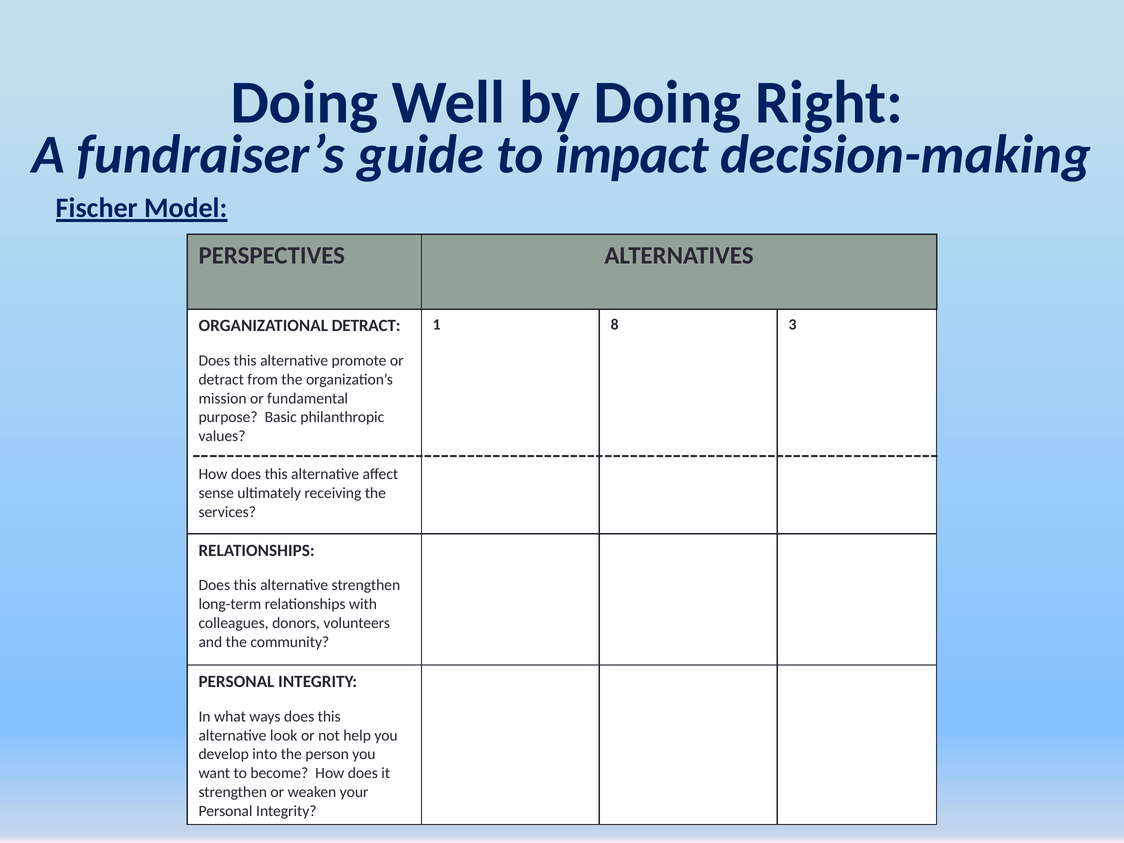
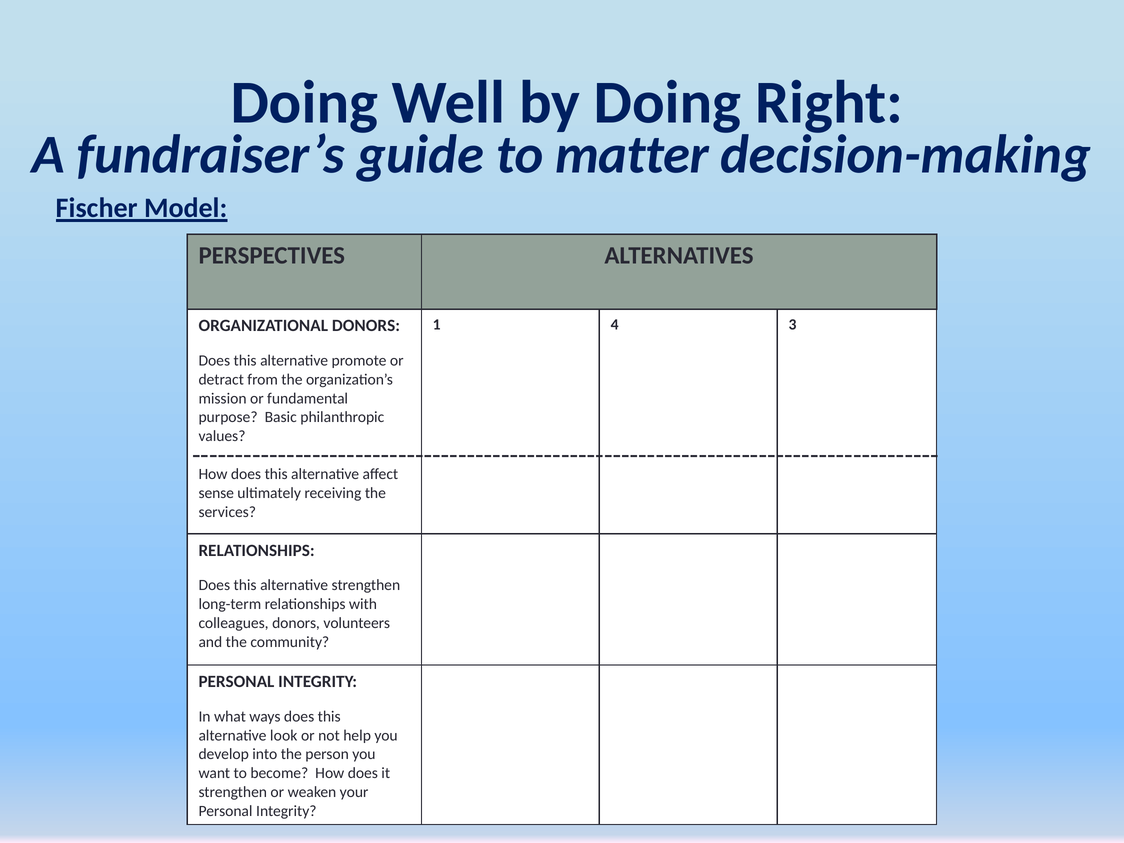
impact: impact -> matter
8: 8 -> 4
ORGANIZATIONAL DETRACT: DETRACT -> DONORS
